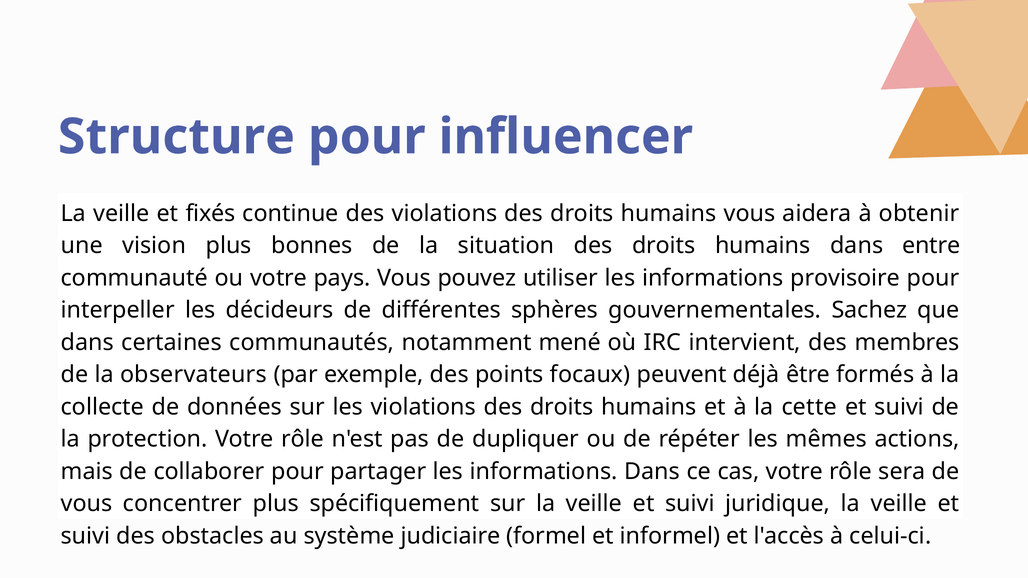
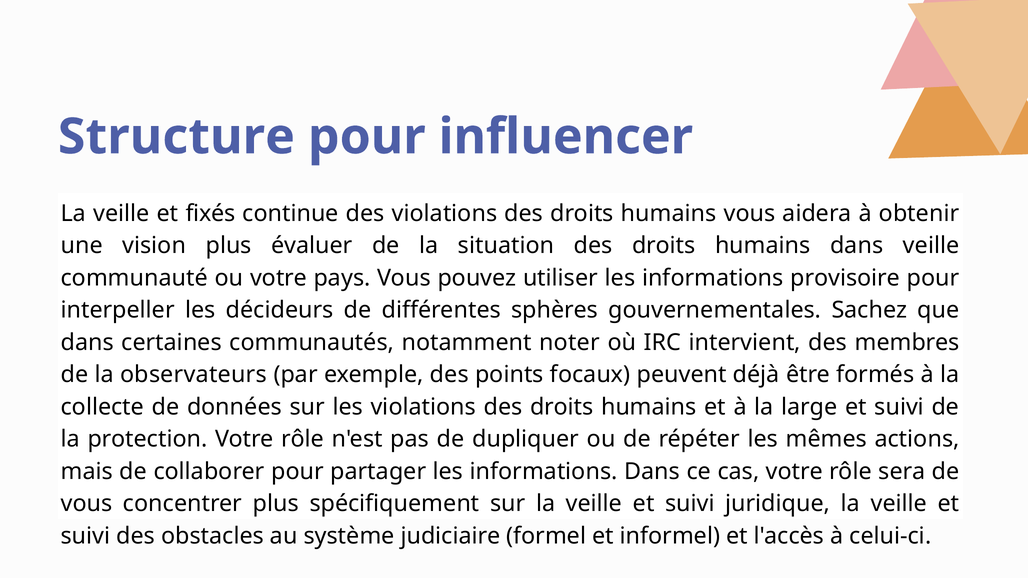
bonnes: bonnes -> évaluer
dans entre: entre -> veille
mené: mené -> noter
cette: cette -> large
